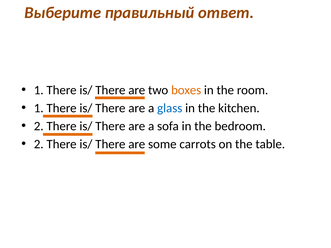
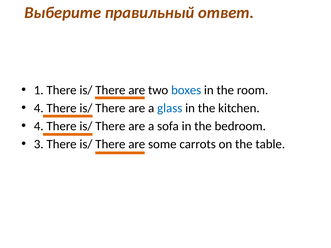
boxes colour: orange -> blue
1 at (39, 108): 1 -> 4
2 at (39, 126): 2 -> 4
2 at (39, 144): 2 -> 3
